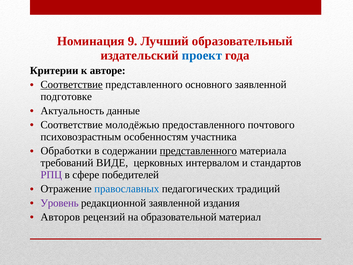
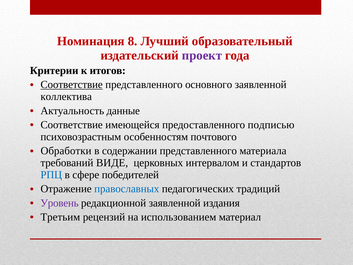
9: 9 -> 8
проект colour: blue -> purple
авторе: авторе -> итогов
подготовке: подготовке -> коллектива
молодёжью: молодёжью -> имеющейся
почтового: почтового -> подписью
участника: участника -> почтового
представленного at (198, 151) underline: present -> none
РПЦ colour: purple -> blue
Авторов: Авторов -> Третьим
образовательной: образовательной -> использованием
